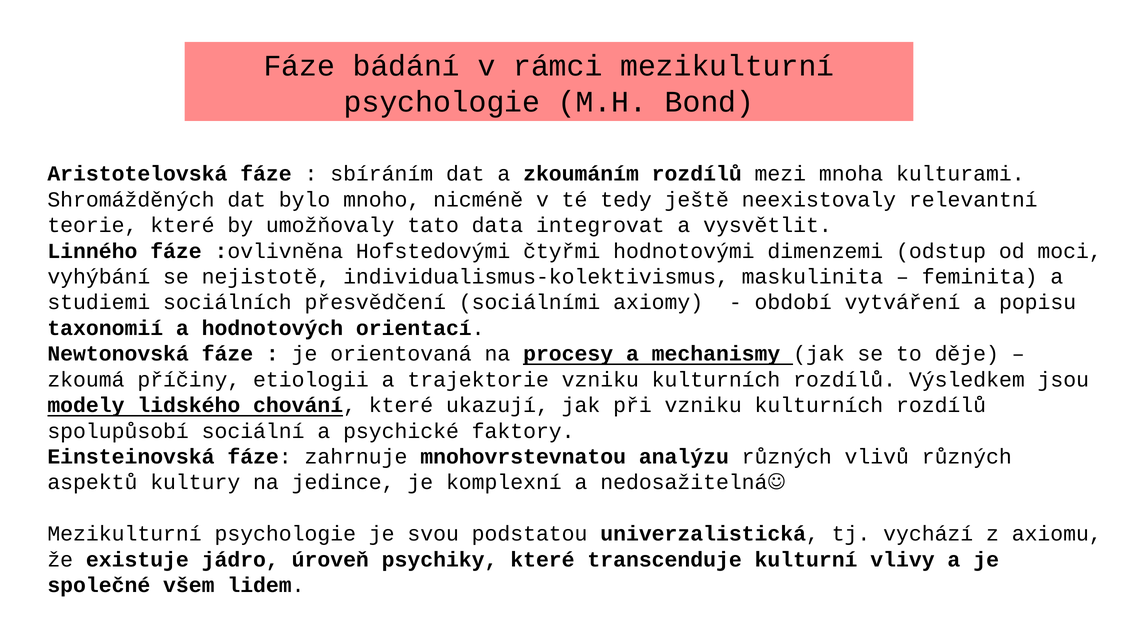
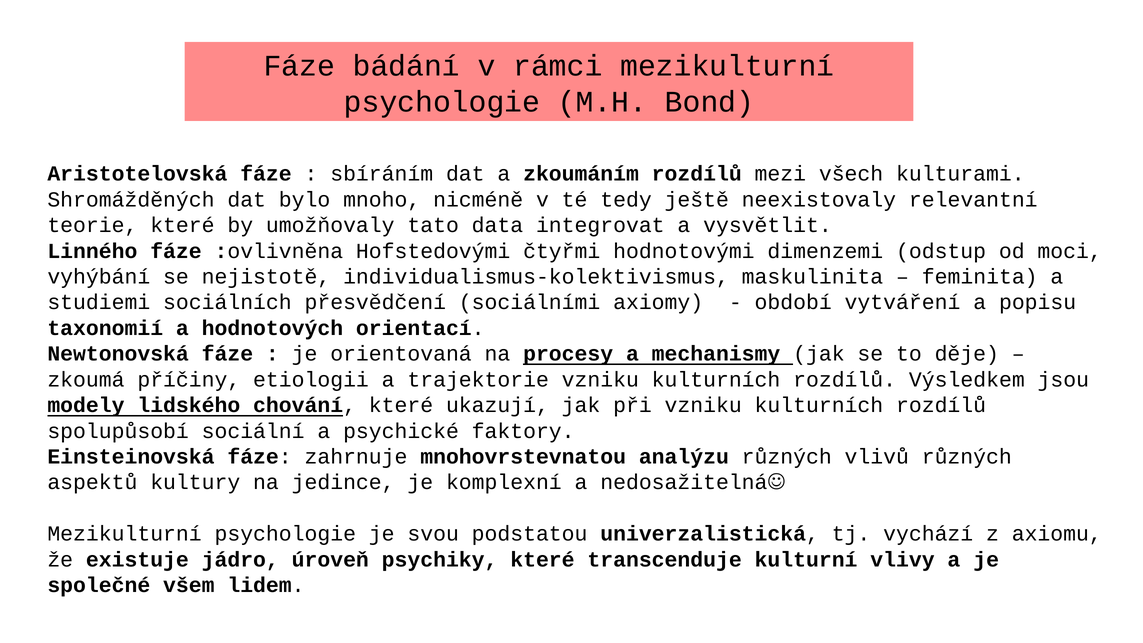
mnoha: mnoha -> všech
